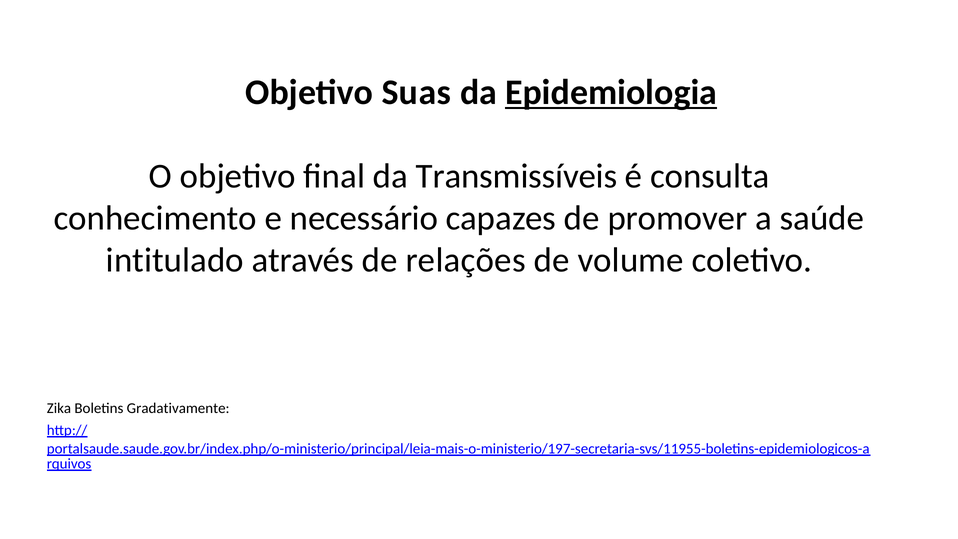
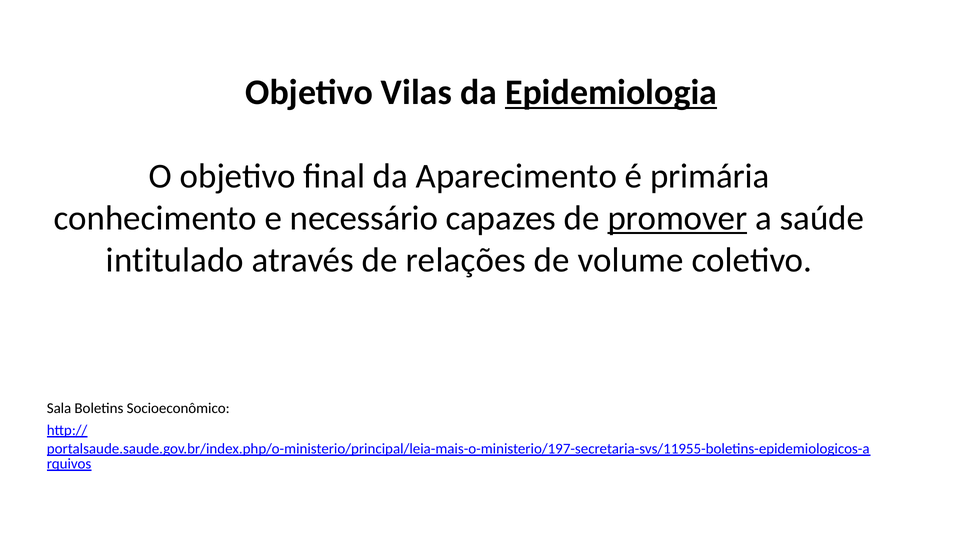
Suas: Suas -> Vilas
Transmissíveis: Transmissíveis -> Aparecimento
consulta: consulta -> primária
promover underline: none -> present
Zika: Zika -> Sala
Gradativamente: Gradativamente -> Socioeconômico
